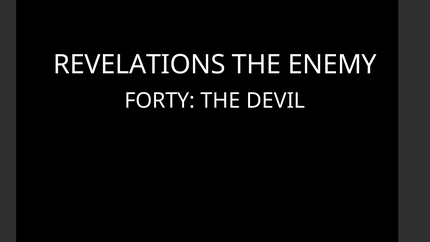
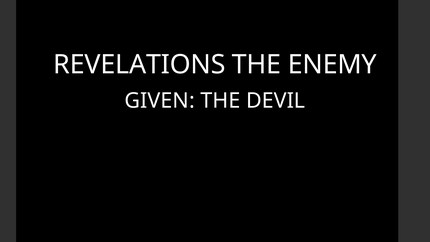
FORTY: FORTY -> GIVEN
